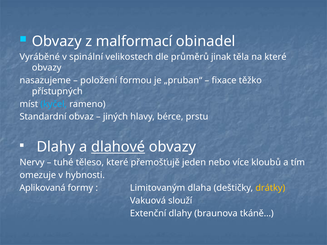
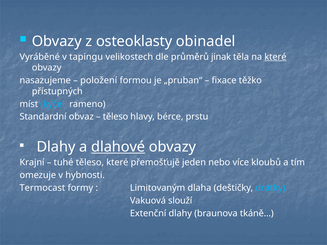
malformací: malformací -> osteoklasty
spinální: spinální -> tapingu
které at (275, 57) underline: none -> present
jiných at (115, 117): jiných -> těleso
Nervy: Nervy -> Krajní
Aplikovaná: Aplikovaná -> Termocast
drátky colour: yellow -> light blue
